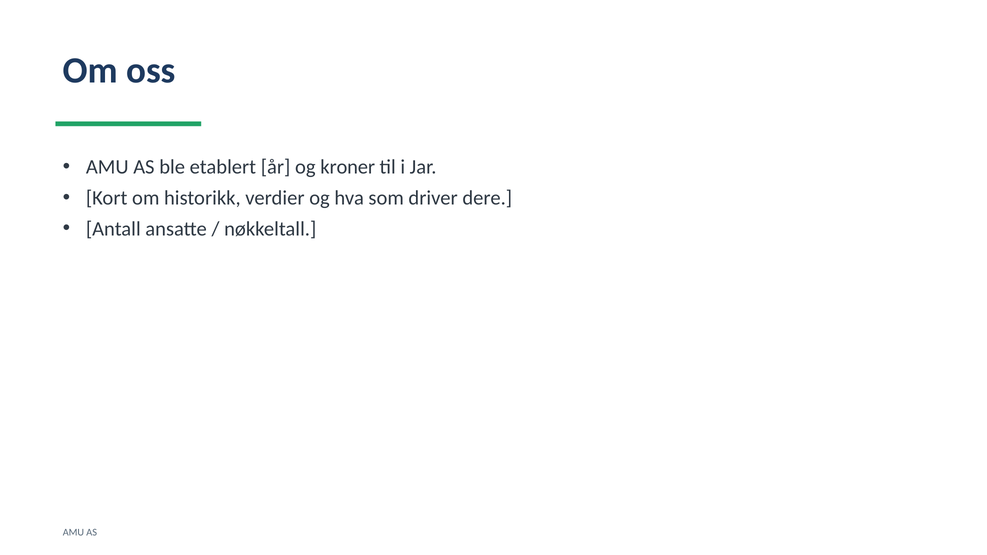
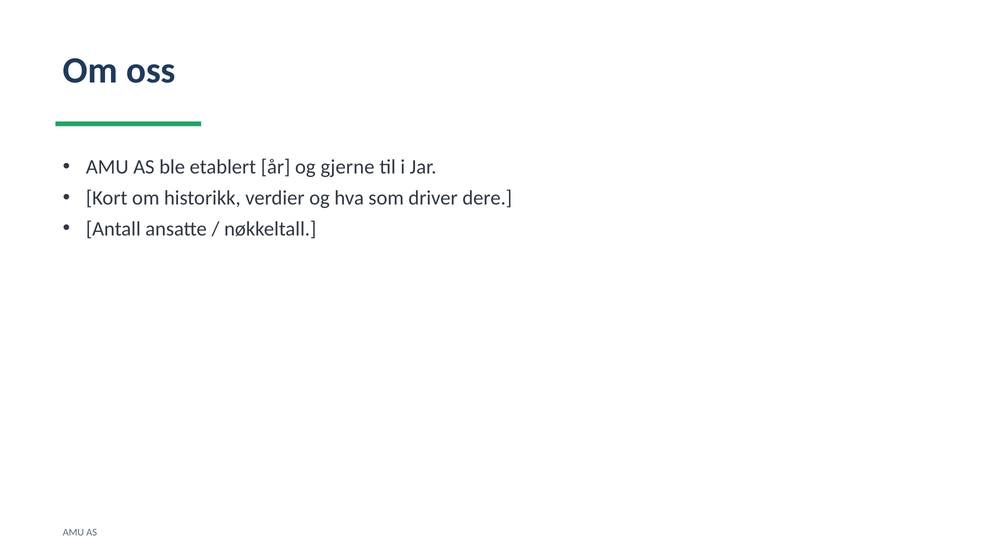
kroner: kroner -> gjerne
